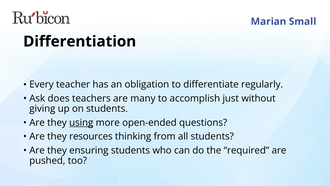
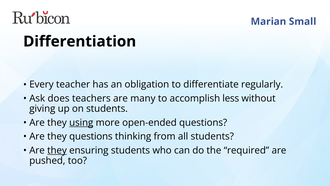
just: just -> less
they resources: resources -> questions
they at (57, 150) underline: none -> present
